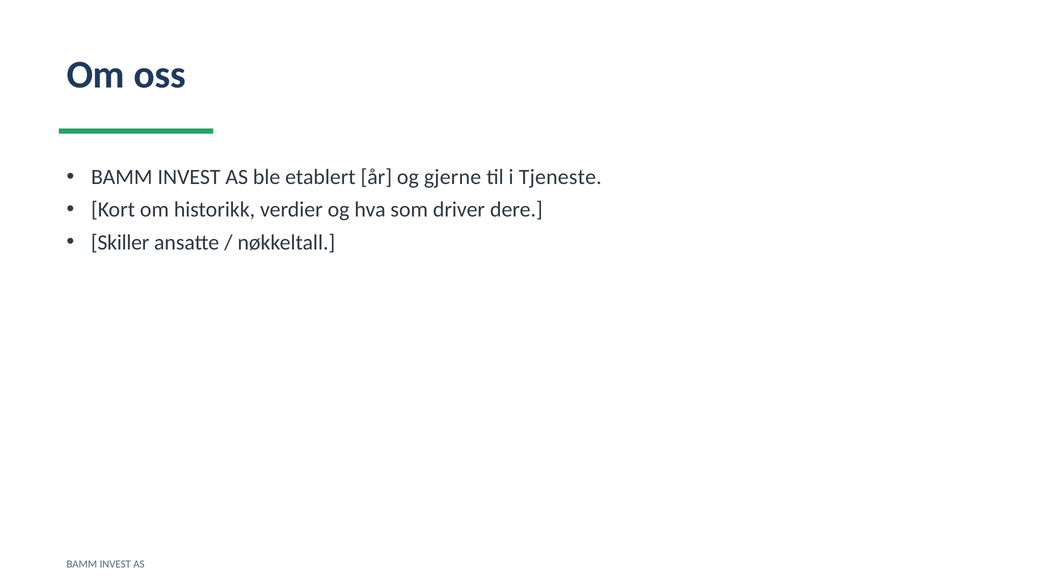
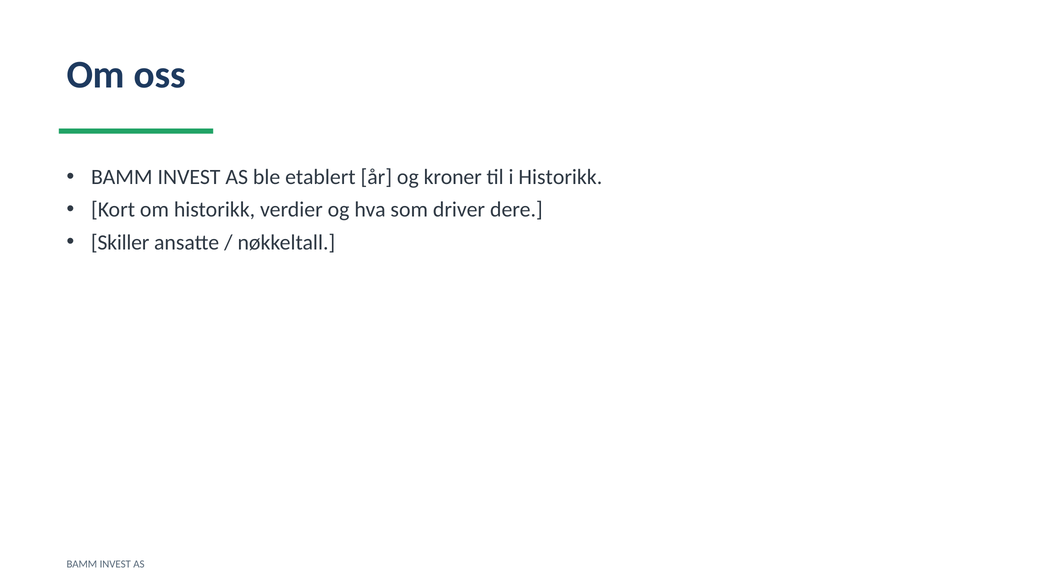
gjerne: gjerne -> kroner
i Tjeneste: Tjeneste -> Historikk
